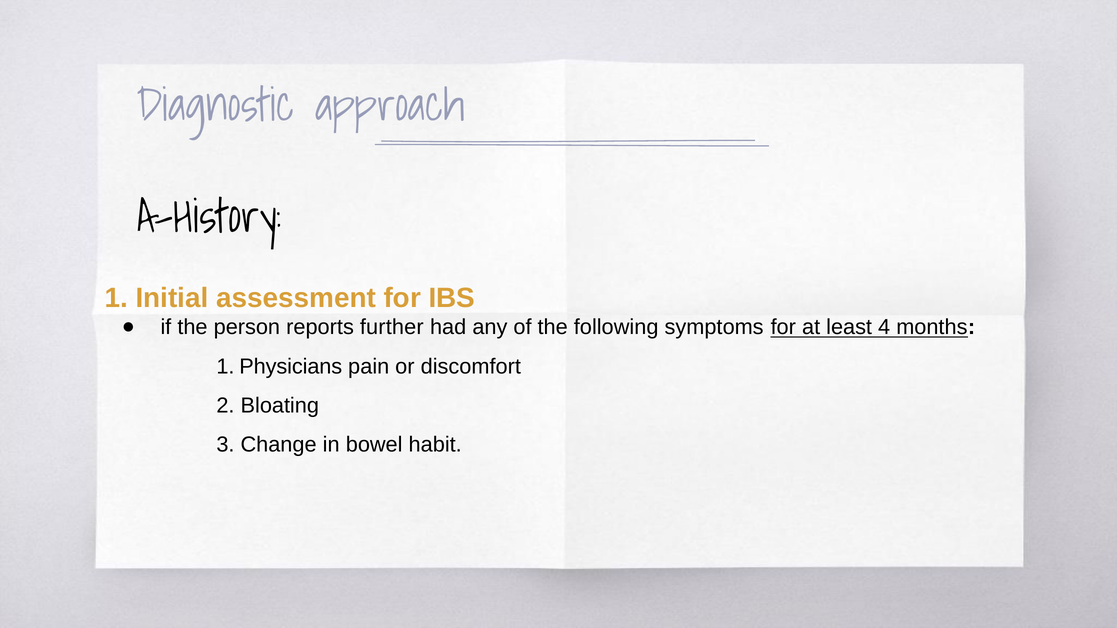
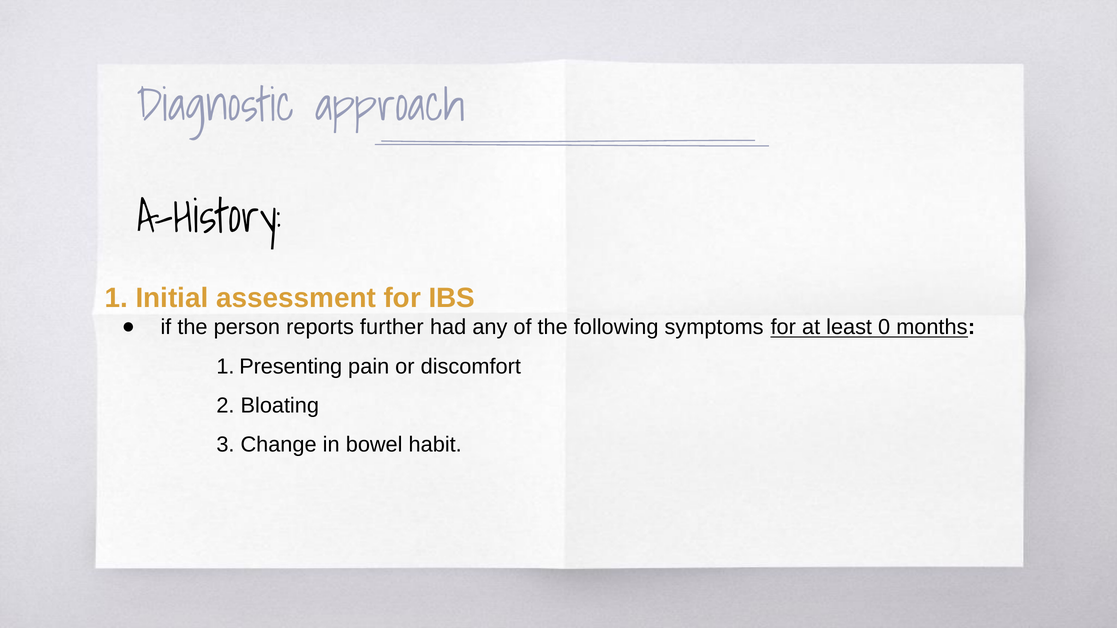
4: 4 -> 0
Physicians: Physicians -> Presenting
